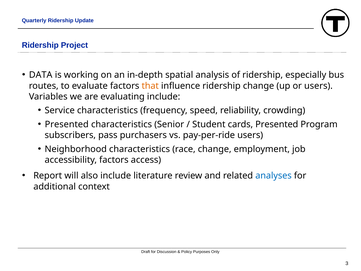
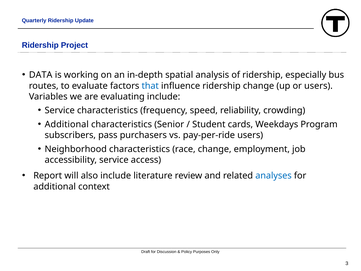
that colour: orange -> blue
Presented at (67, 124): Presented -> Additional
cards Presented: Presented -> Weekdays
accessibility factors: factors -> service
